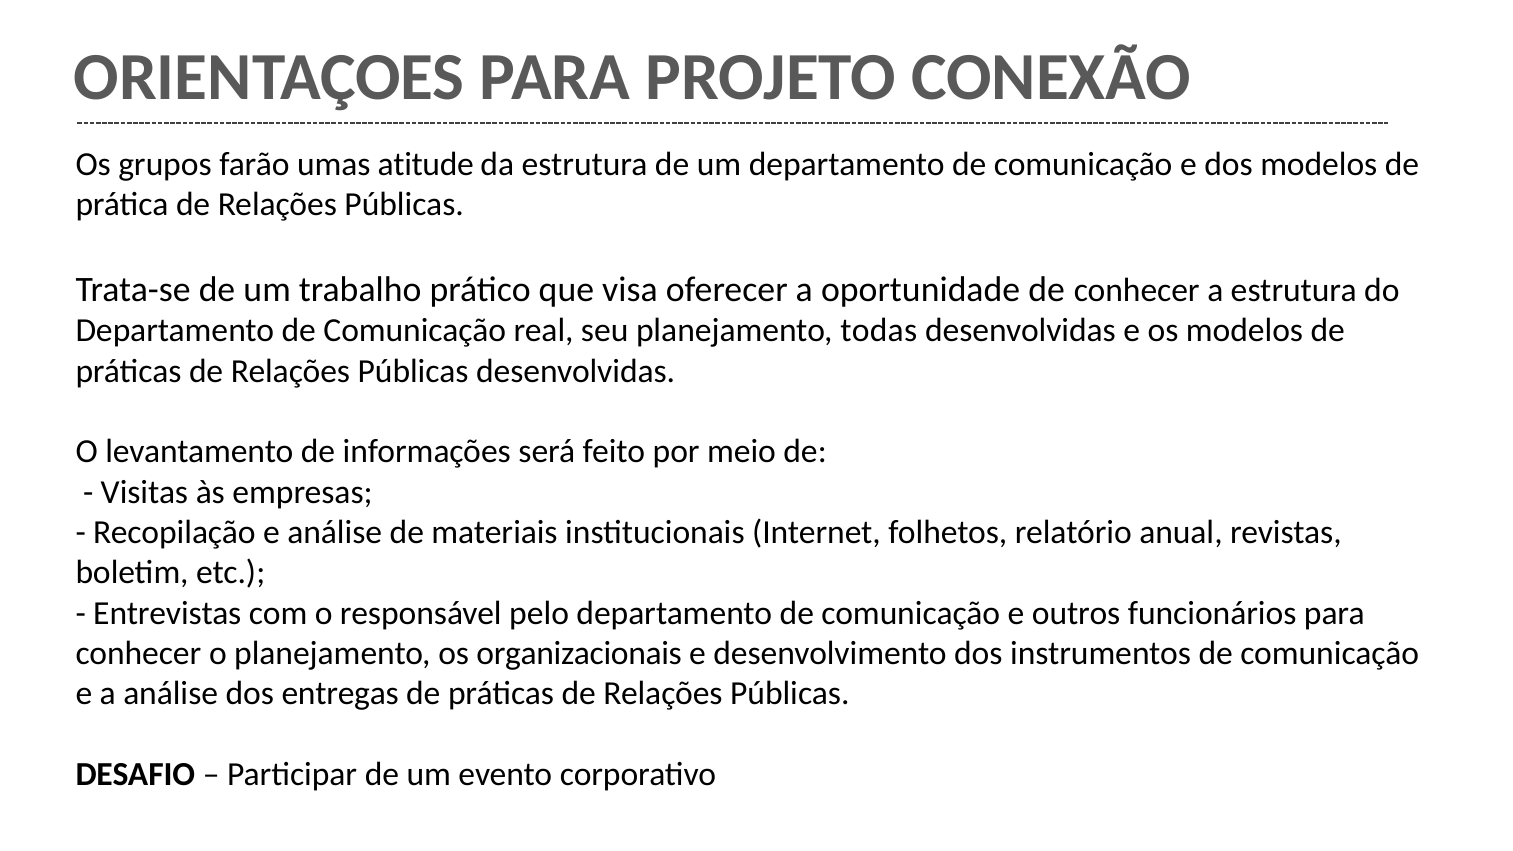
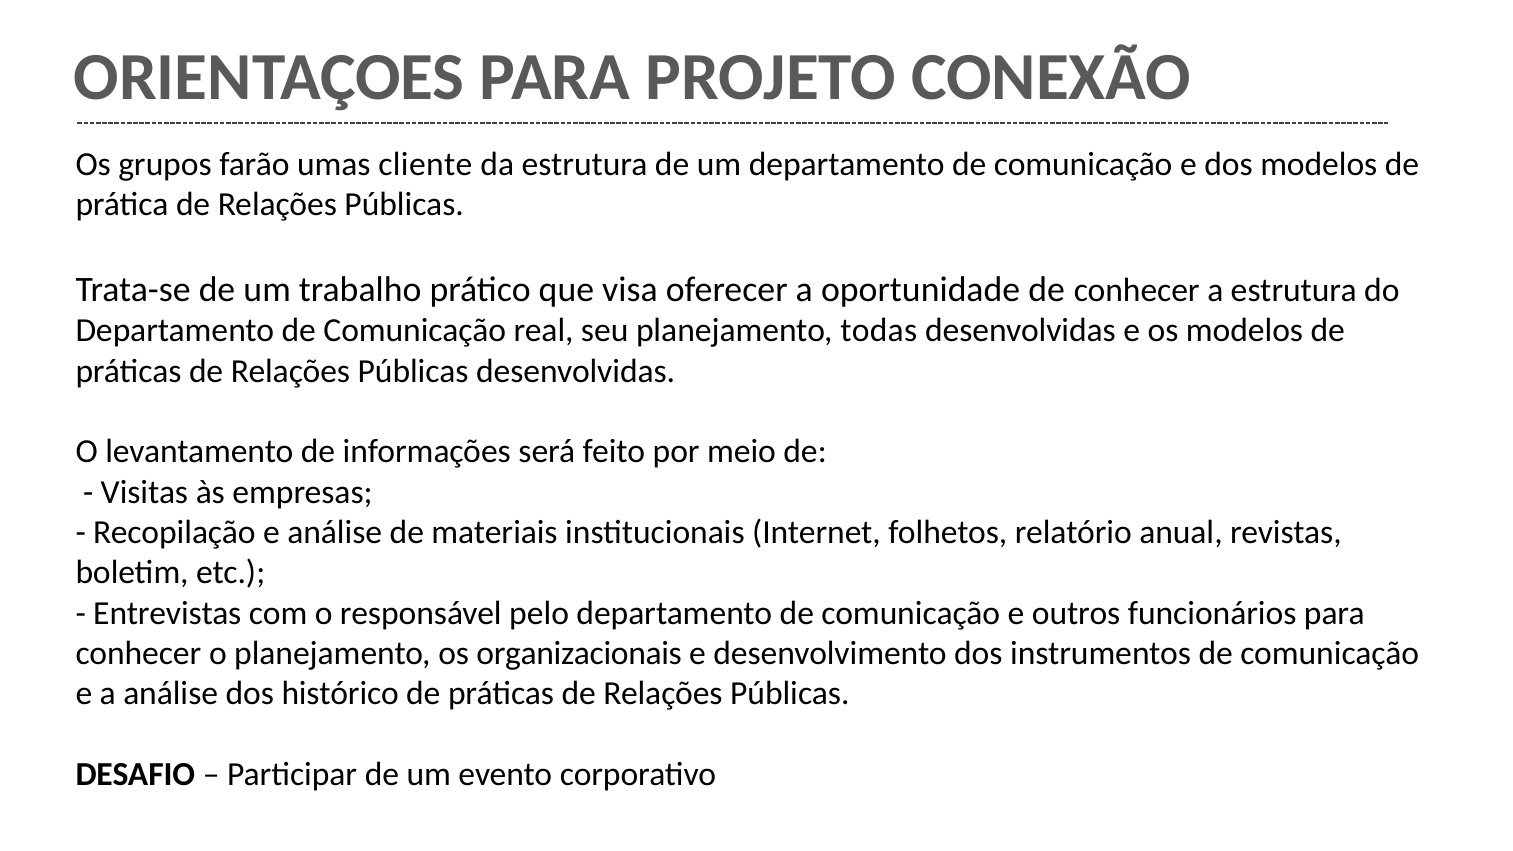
atitude: atitude -> cliente
entregas: entregas -> histórico
